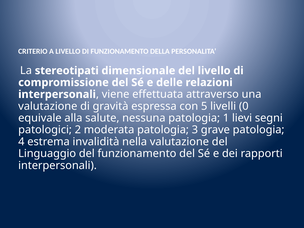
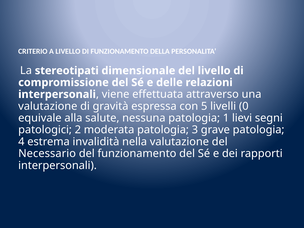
Linguaggio: Linguaggio -> Necessario
